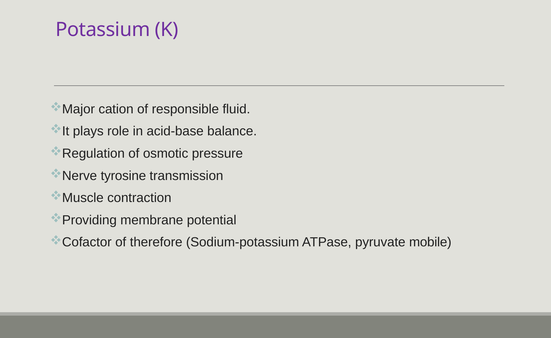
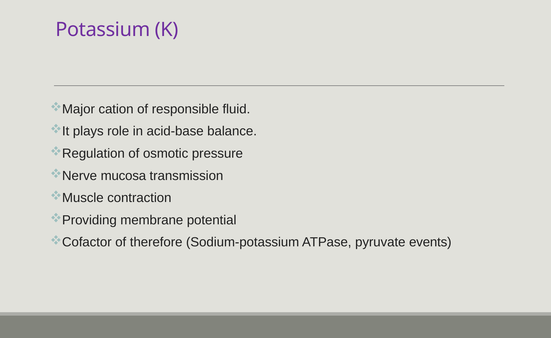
tyrosine: tyrosine -> mucosa
mobile: mobile -> events
